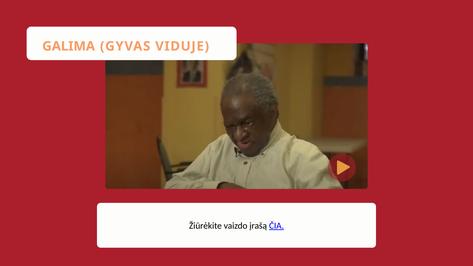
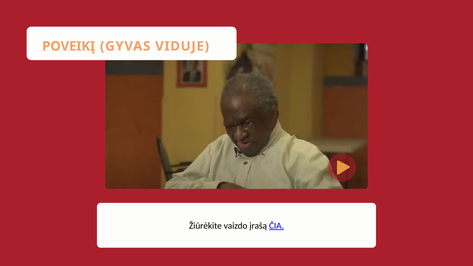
GALIMA: GALIMA -> POVEIKĮ
